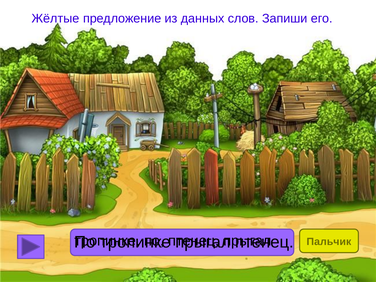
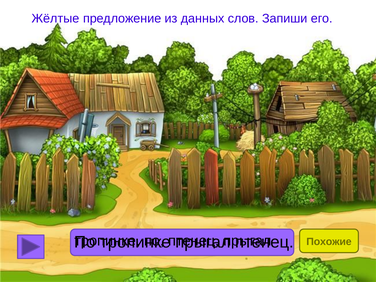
Пальчик: Пальчик -> Похожие
